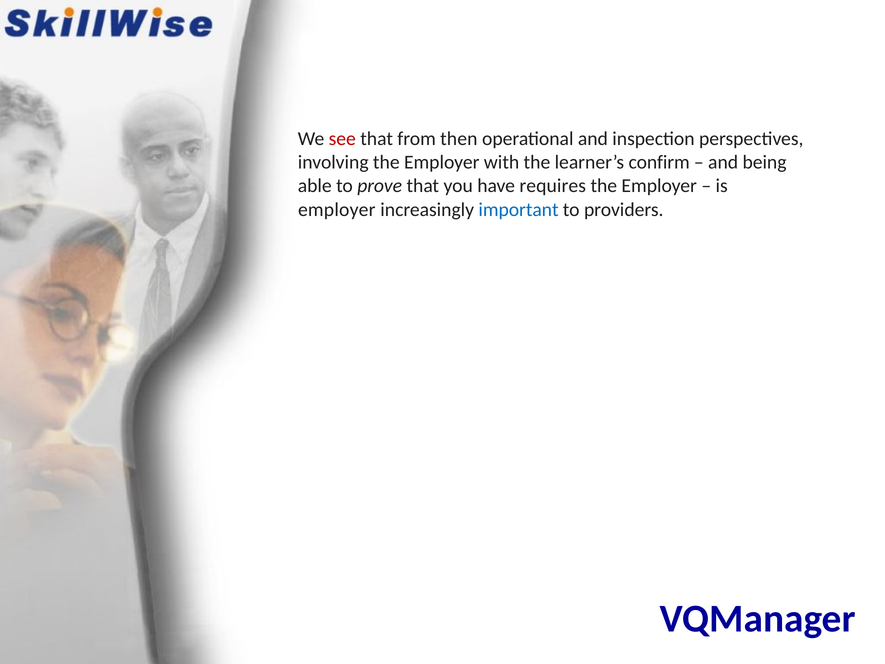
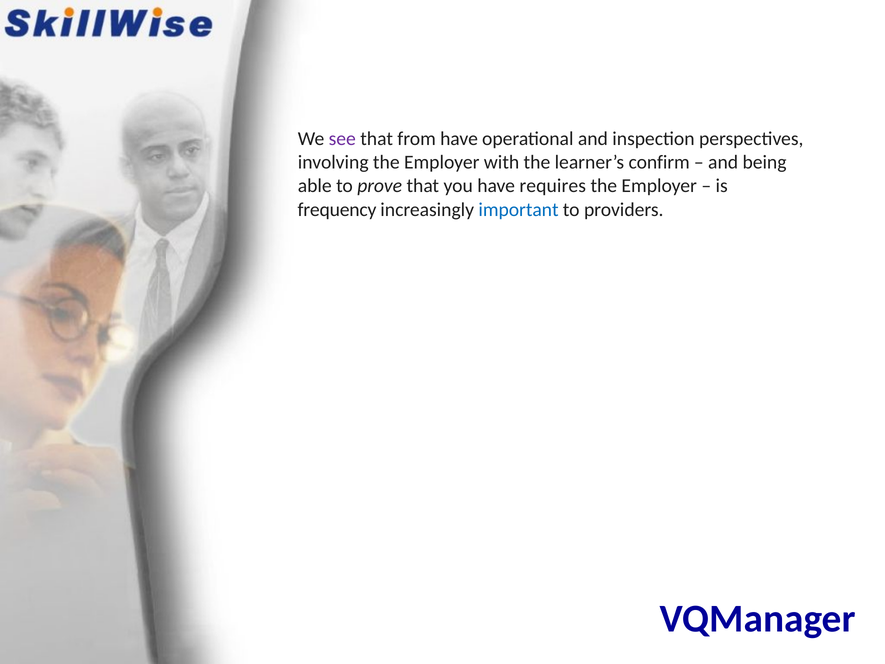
see colour: red -> purple
from then: then -> have
employer at (337, 209): employer -> frequency
